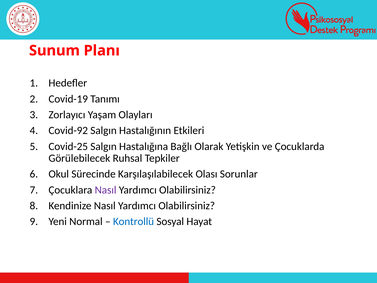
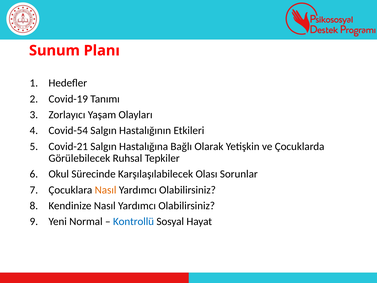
Covid-92: Covid-92 -> Covid-54
Covid-25: Covid-25 -> Covid-21
Nasıl at (106, 190) colour: purple -> orange
